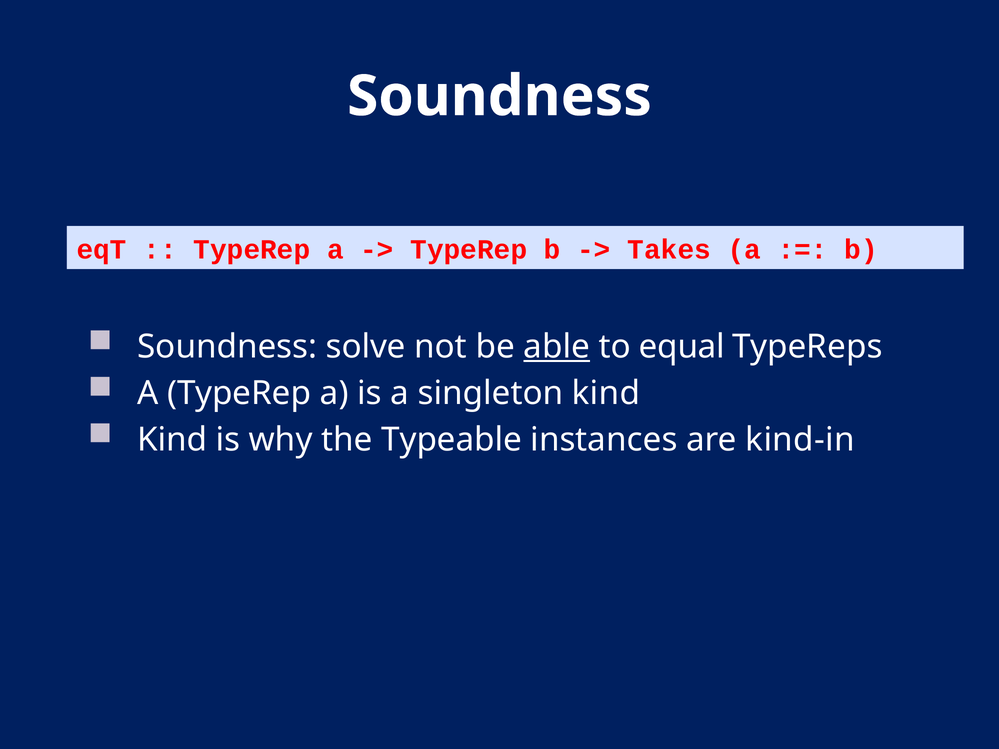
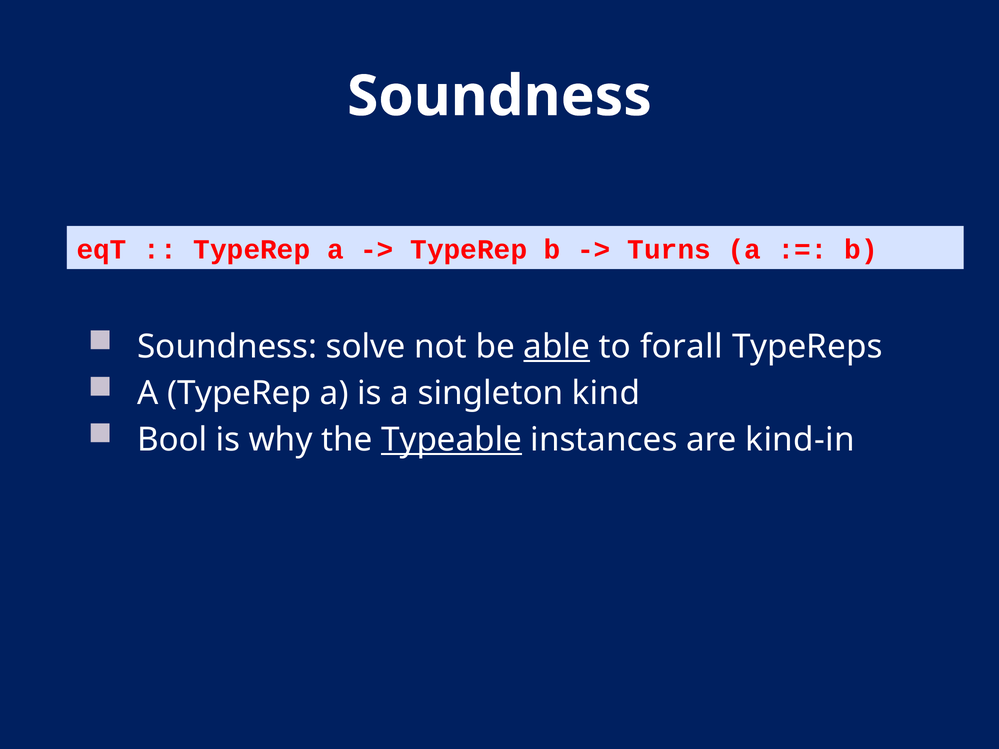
Takes: Takes -> Turns
equal: equal -> forall
Kind at (172, 440): Kind -> Bool
Typeable underline: none -> present
